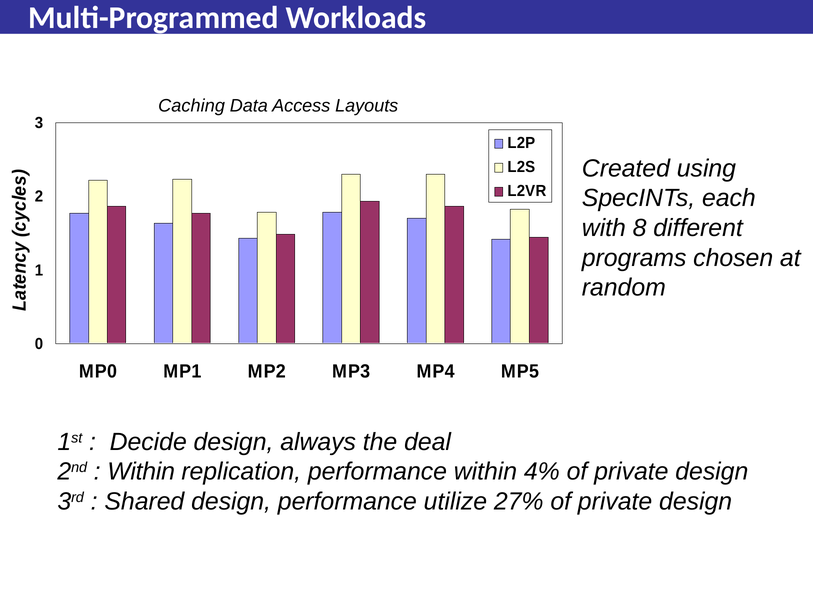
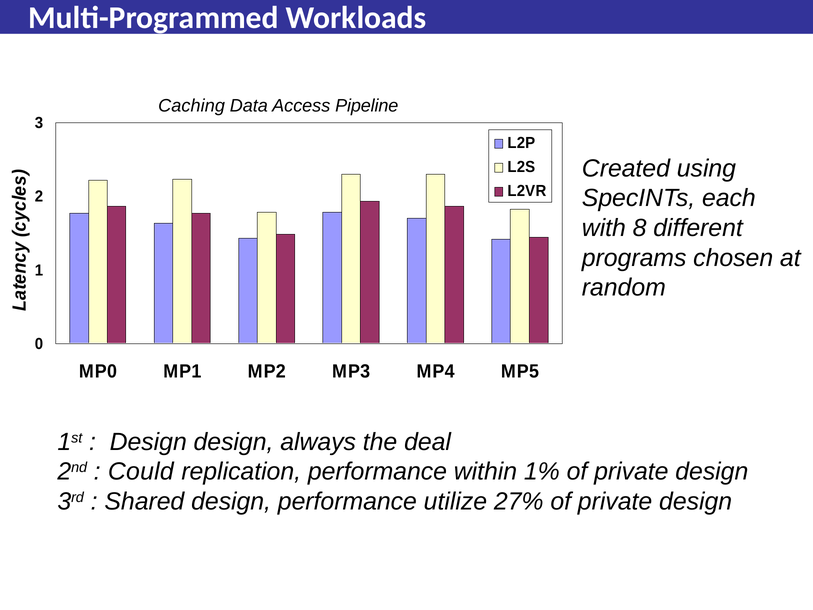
Layouts: Layouts -> Pipeline
Decide at (148, 442): Decide -> Design
Within at (141, 471): Within -> Could
4%: 4% -> 1%
